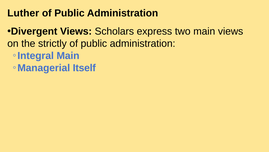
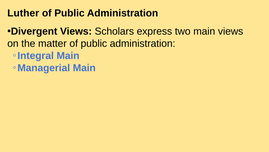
strictly: strictly -> matter
Itself at (84, 68): Itself -> Main
